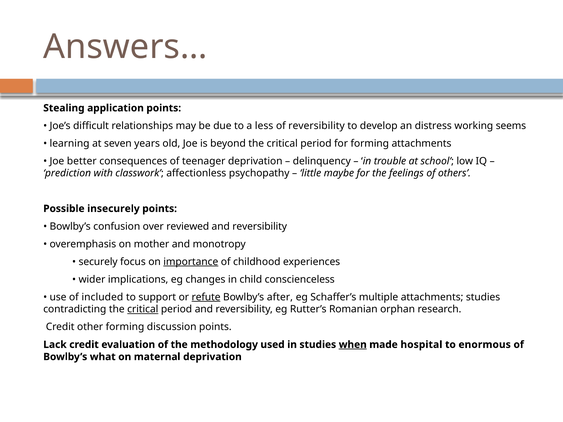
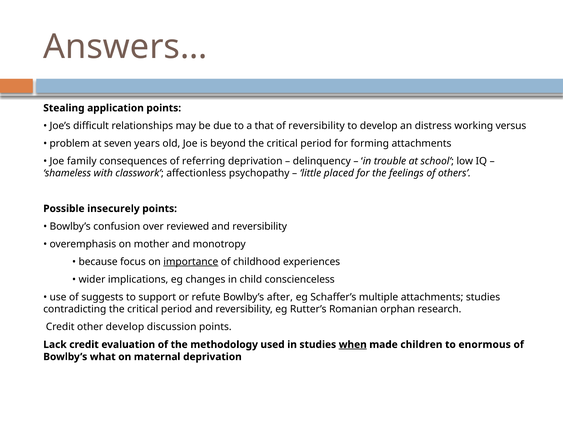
less: less -> that
seems: seems -> versus
learning: learning -> problem
better: better -> family
teenager: teenager -> referring
prediction: prediction -> shameless
maybe: maybe -> placed
securely: securely -> because
included: included -> suggests
refute underline: present -> none
critical at (143, 309) underline: present -> none
other forming: forming -> develop
hospital: hospital -> children
